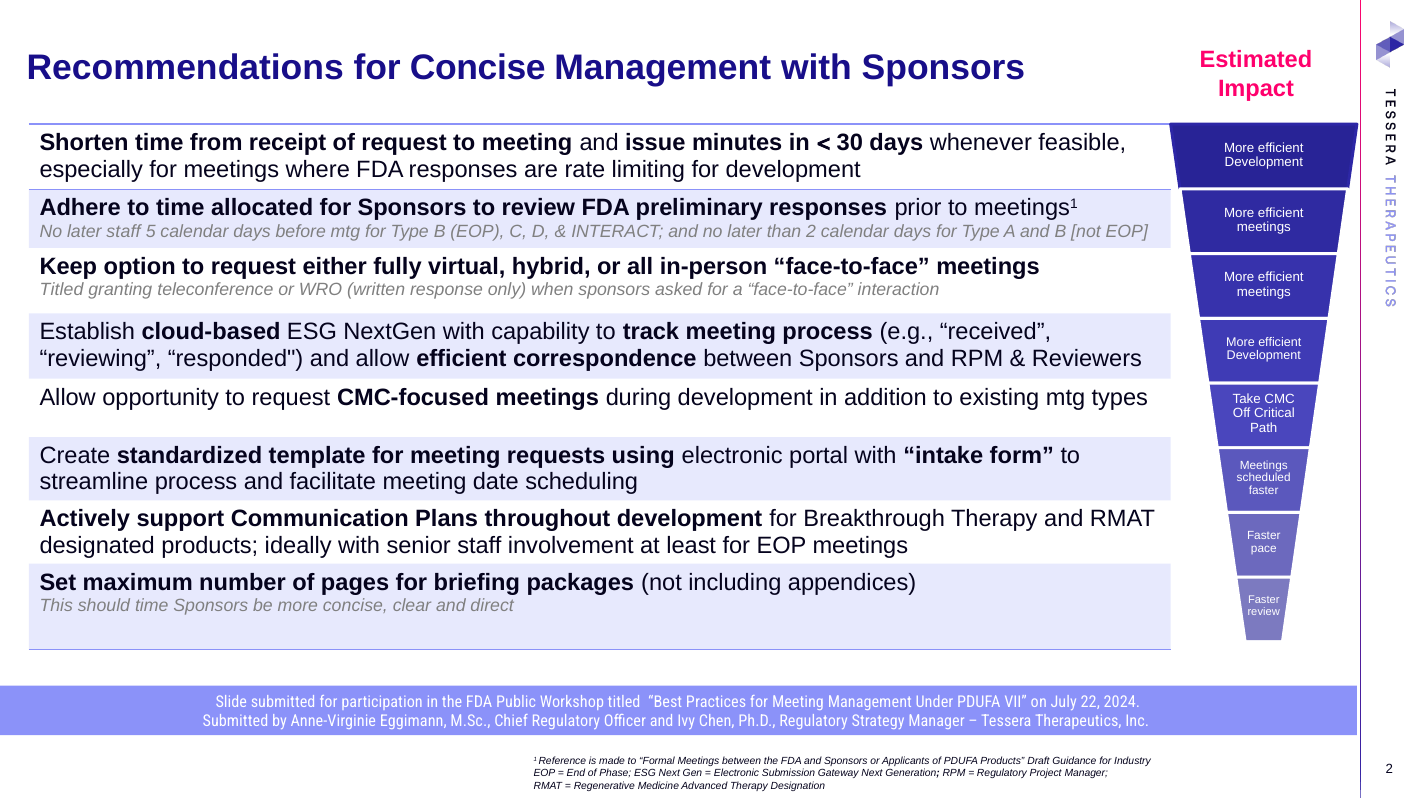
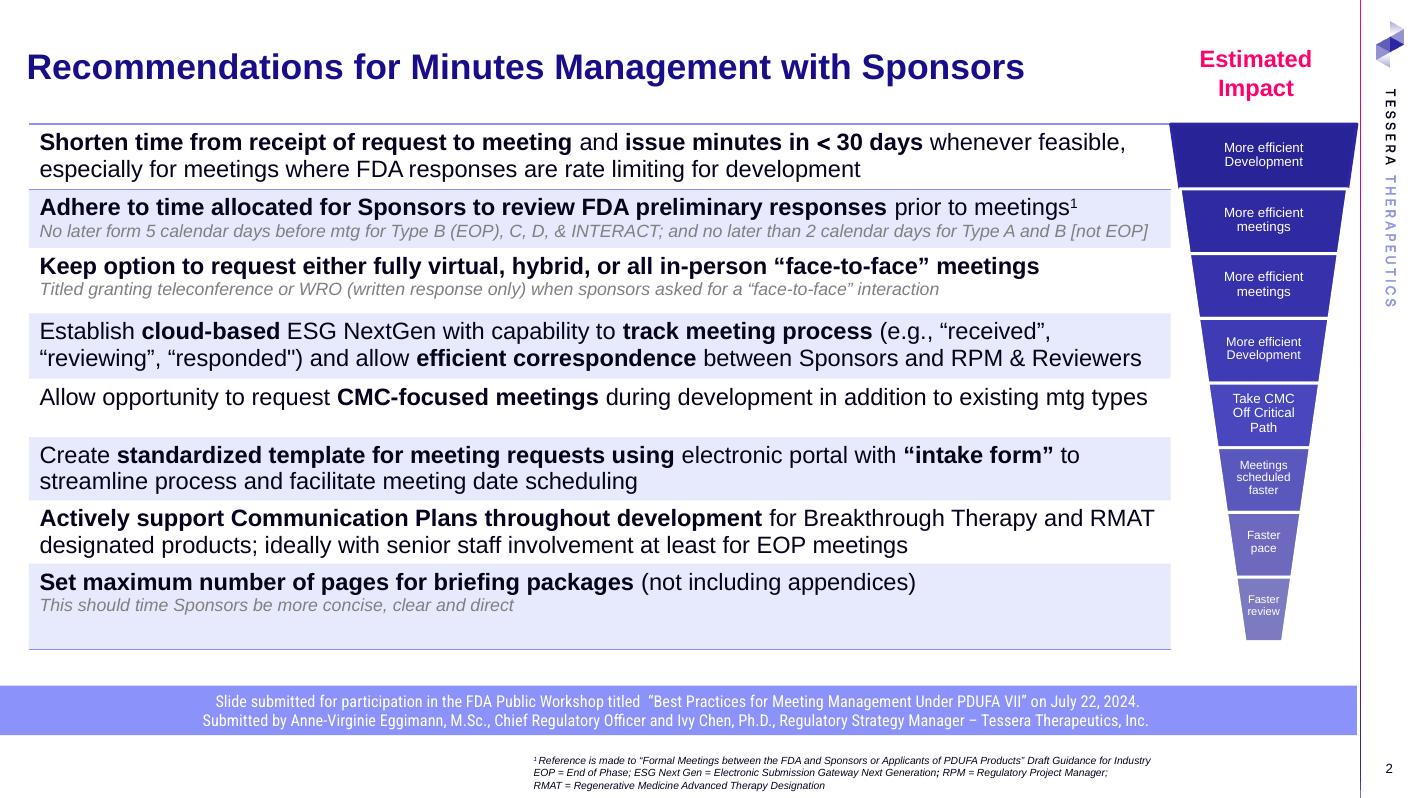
for Concise: Concise -> Minutes
later staff: staff -> form
